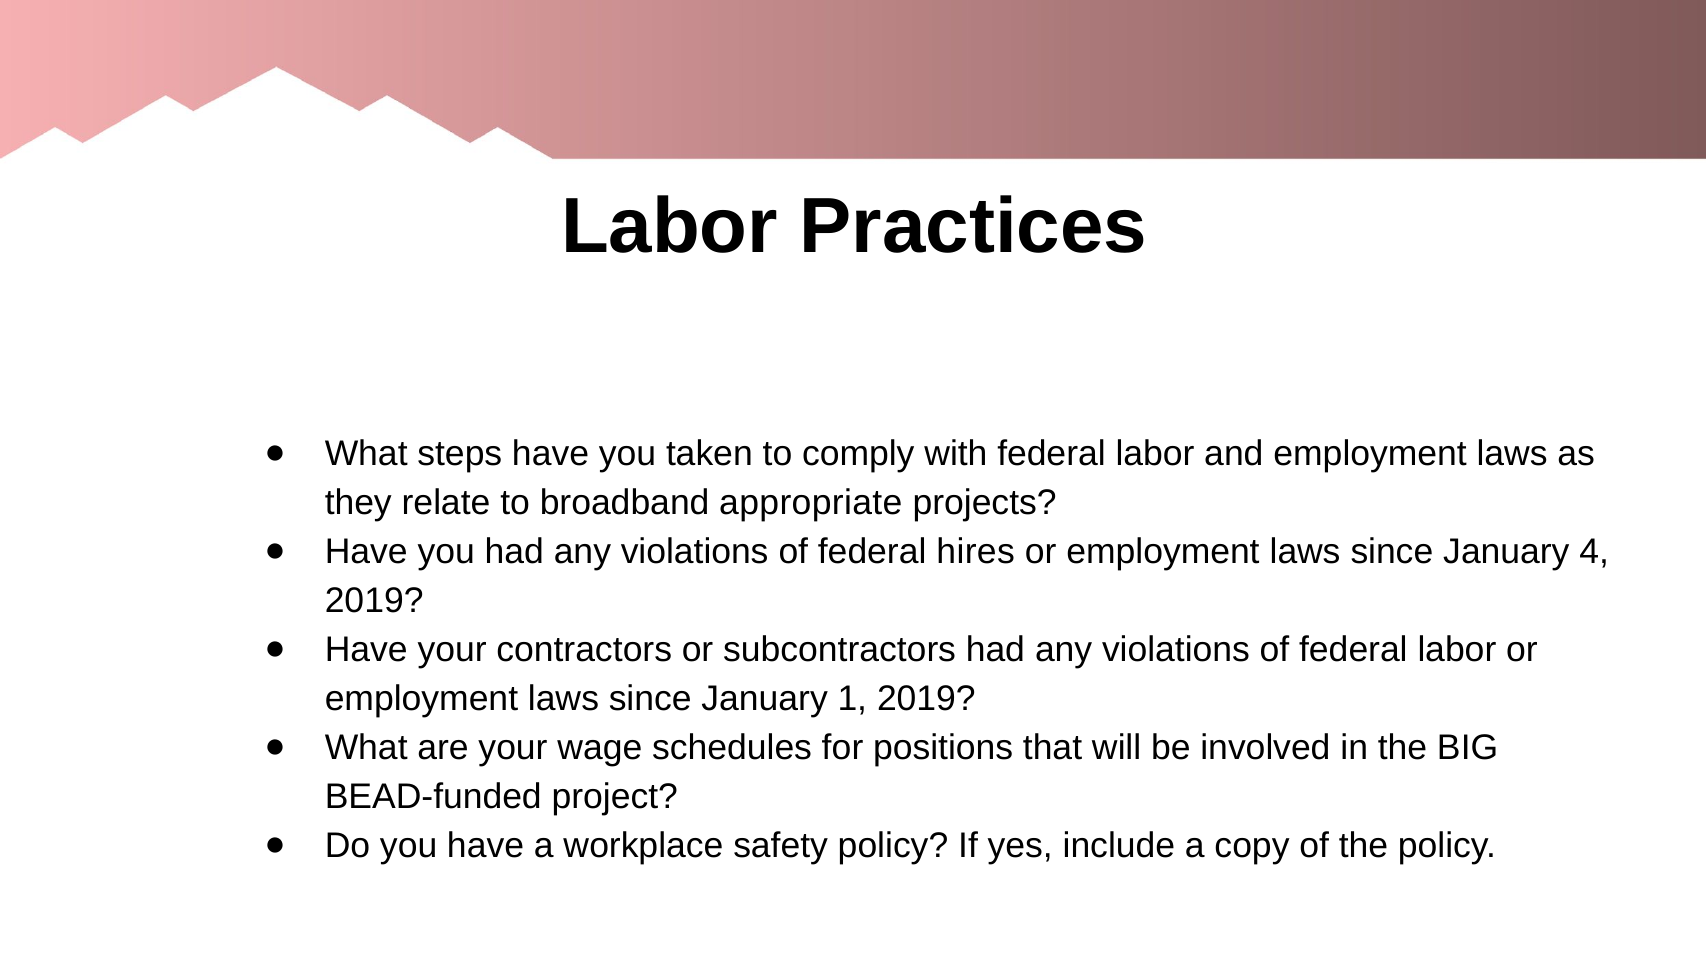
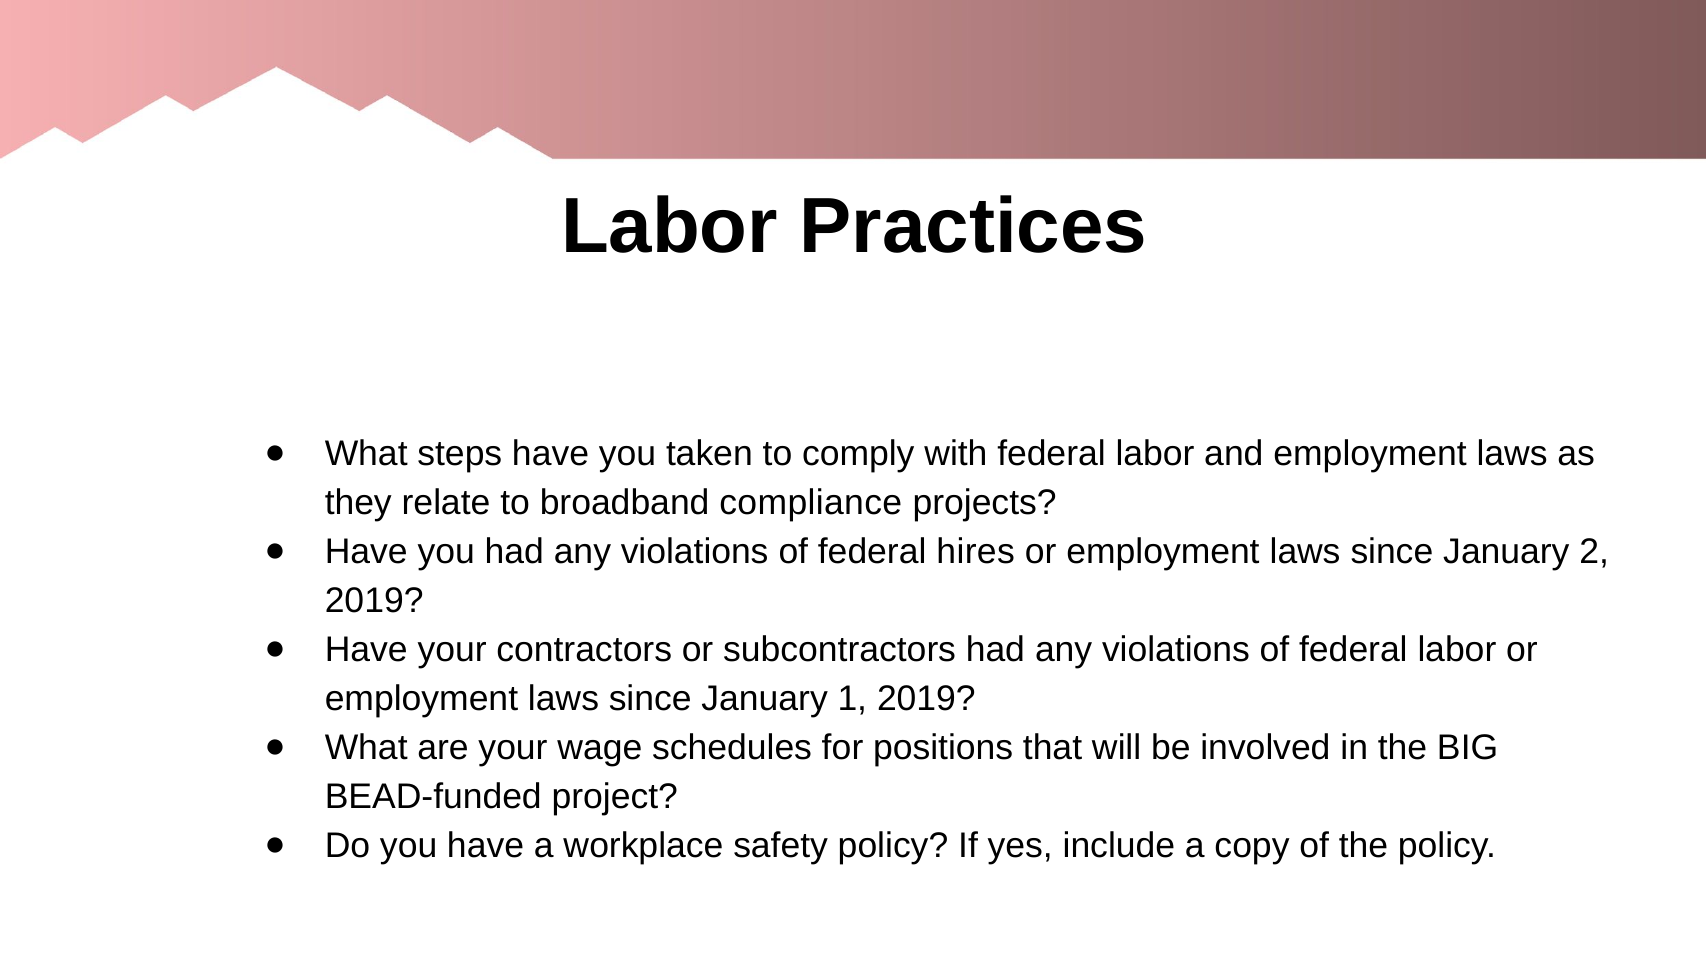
appropriate: appropriate -> compliance
4: 4 -> 2
